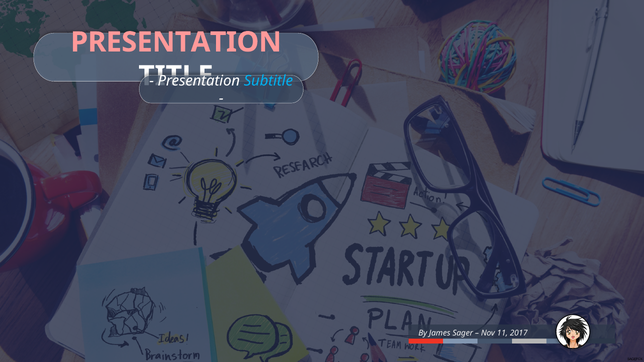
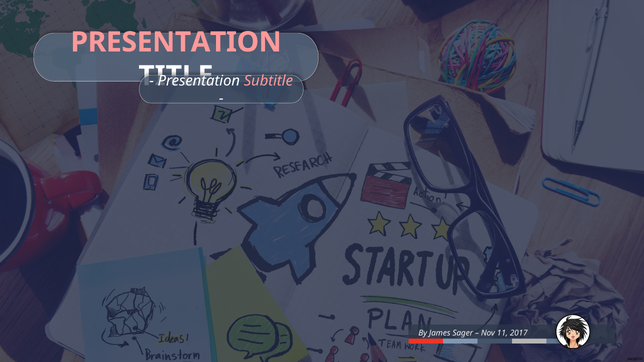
Subtitle colour: light blue -> pink
